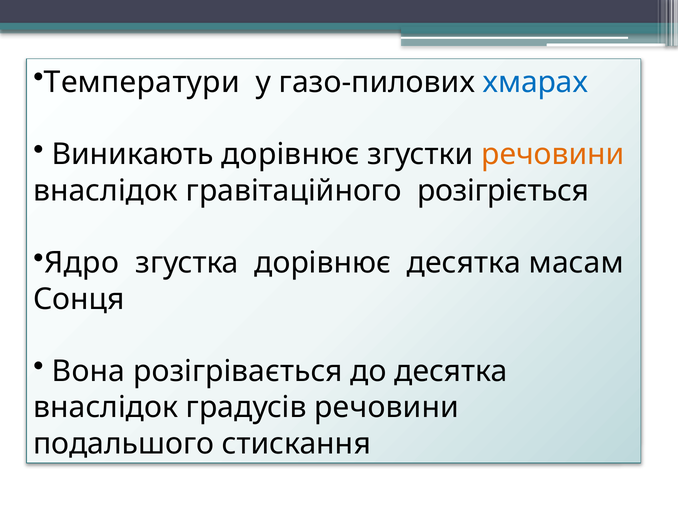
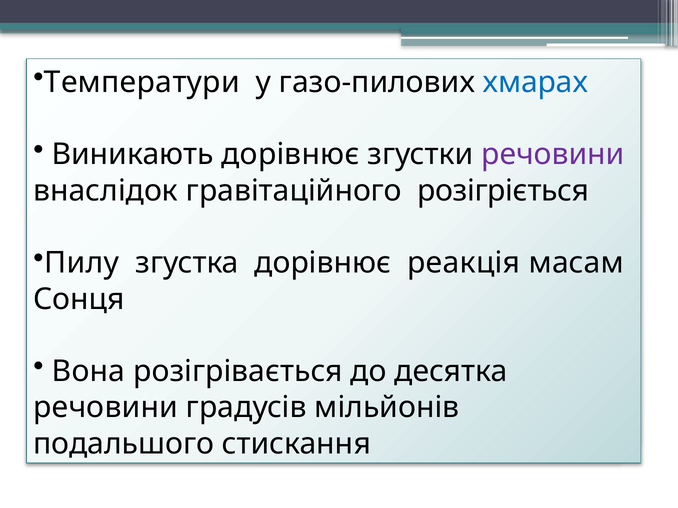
речовини at (553, 155) colour: orange -> purple
Ядро: Ядро -> Пилу
дорівнює десятка: десятка -> реакція
внаслідок at (106, 408): внаслідок -> речовини
градусів речовини: речовини -> мільйонів
